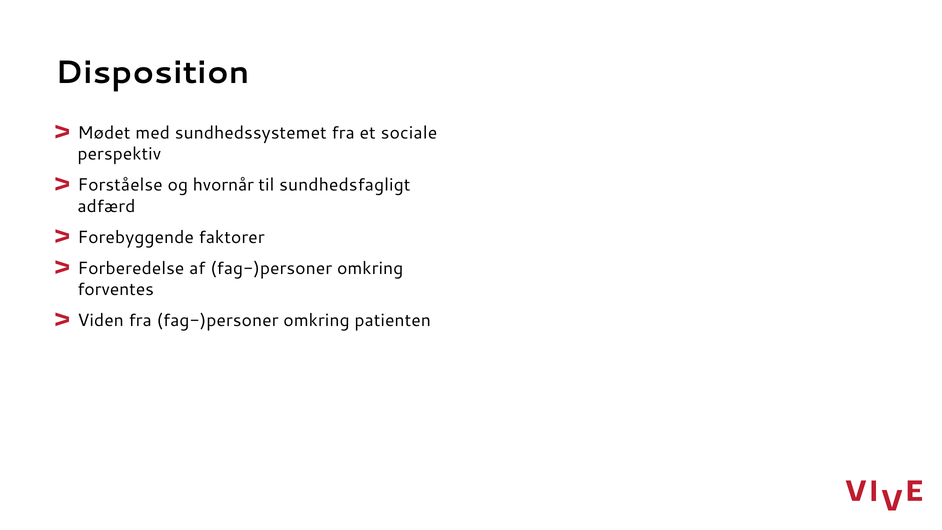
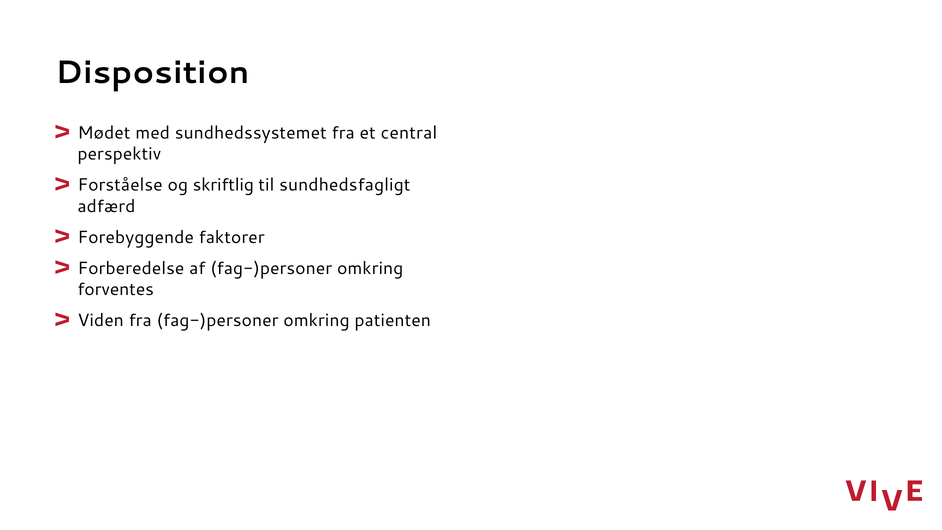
sociale: sociale -> central
hvornår: hvornår -> skriftlig
